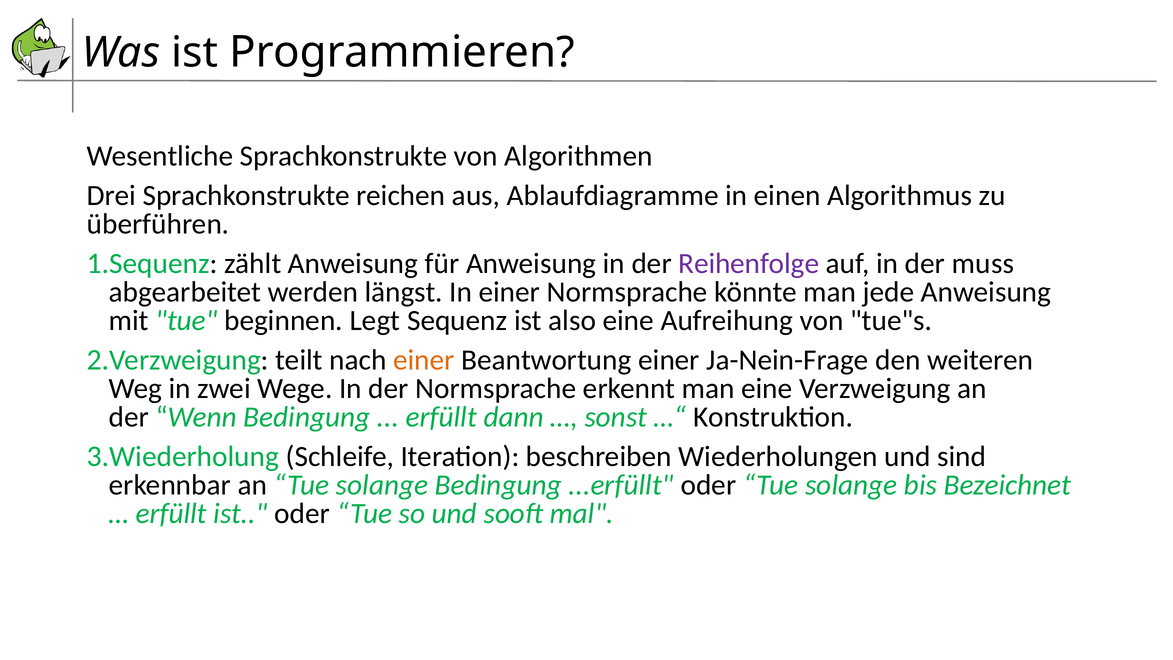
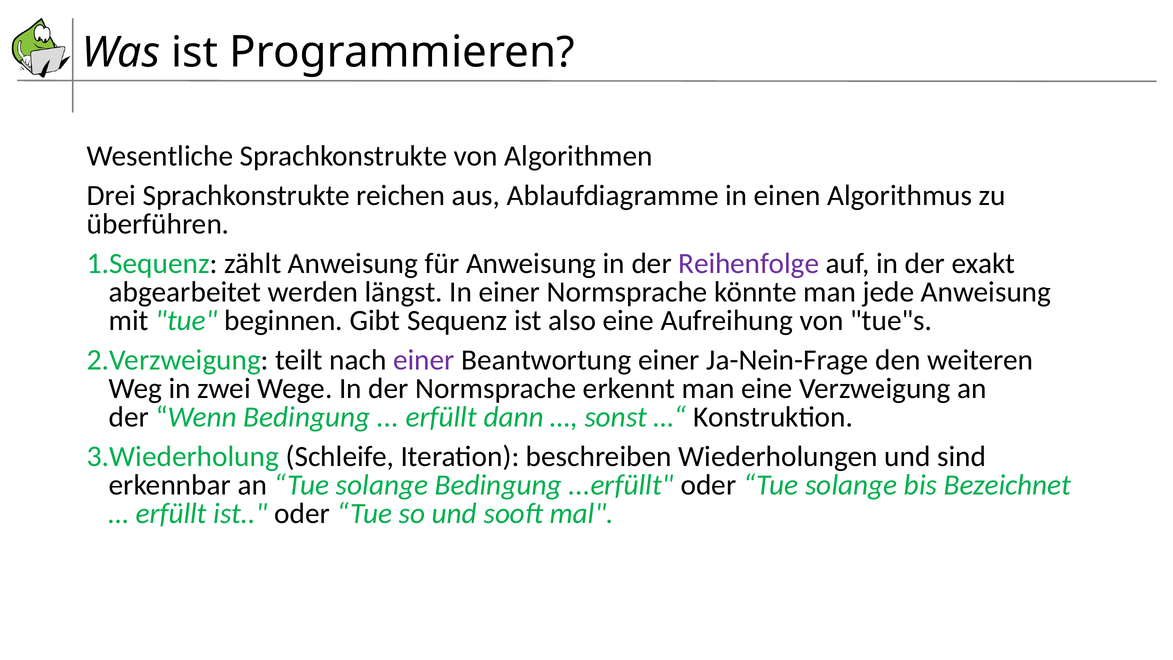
muss: muss -> exakt
Legt: Legt -> Gibt
einer at (424, 360) colour: orange -> purple
